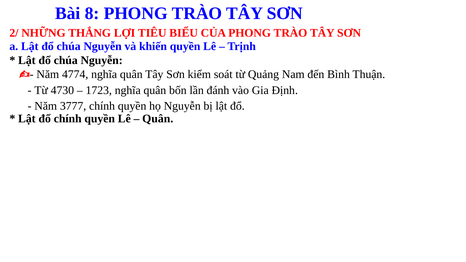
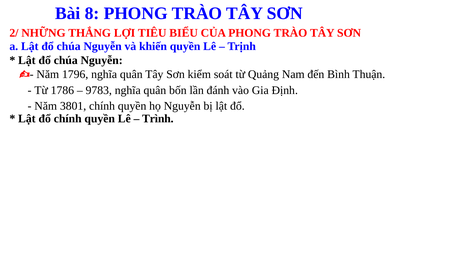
4774: 4774 -> 1796
4730: 4730 -> 1786
1723: 1723 -> 9783
3777: 3777 -> 3801
Quân at (158, 119): Quân -> Trình
